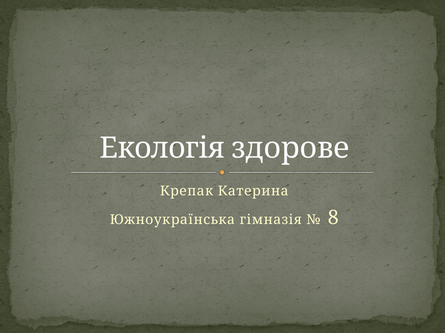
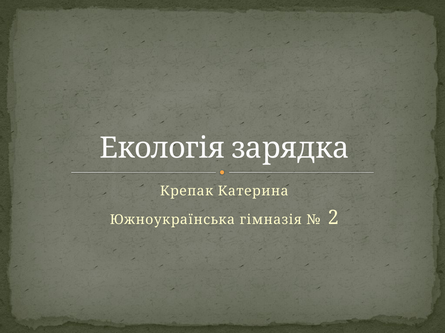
здорове: здорове -> зарядка
8: 8 -> 2
